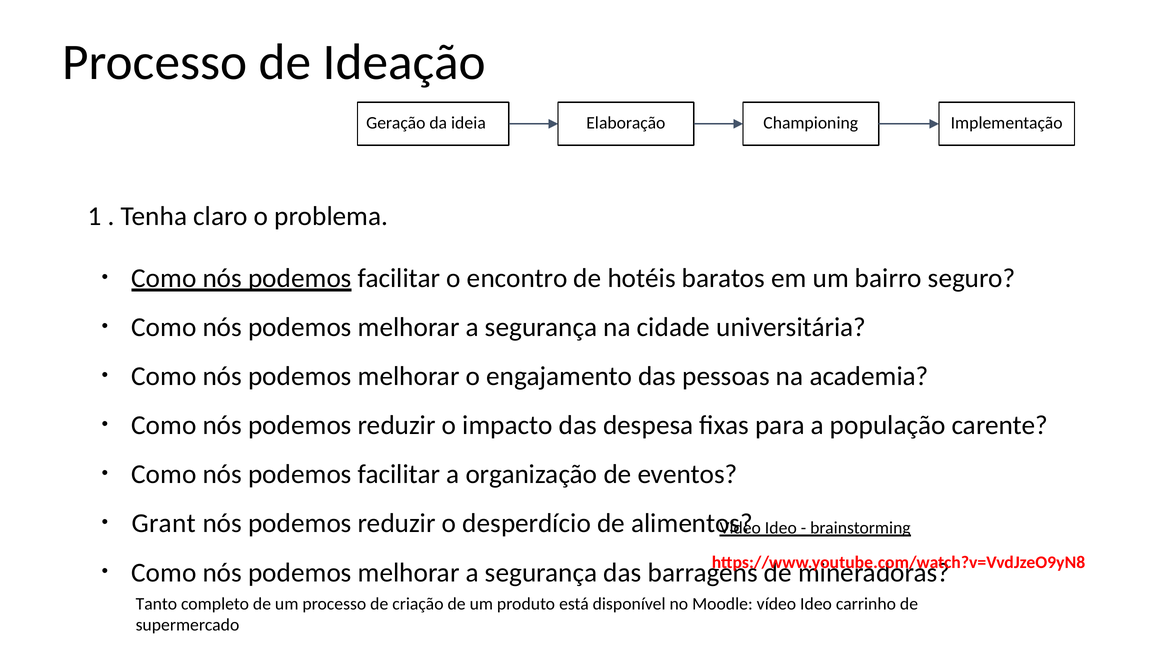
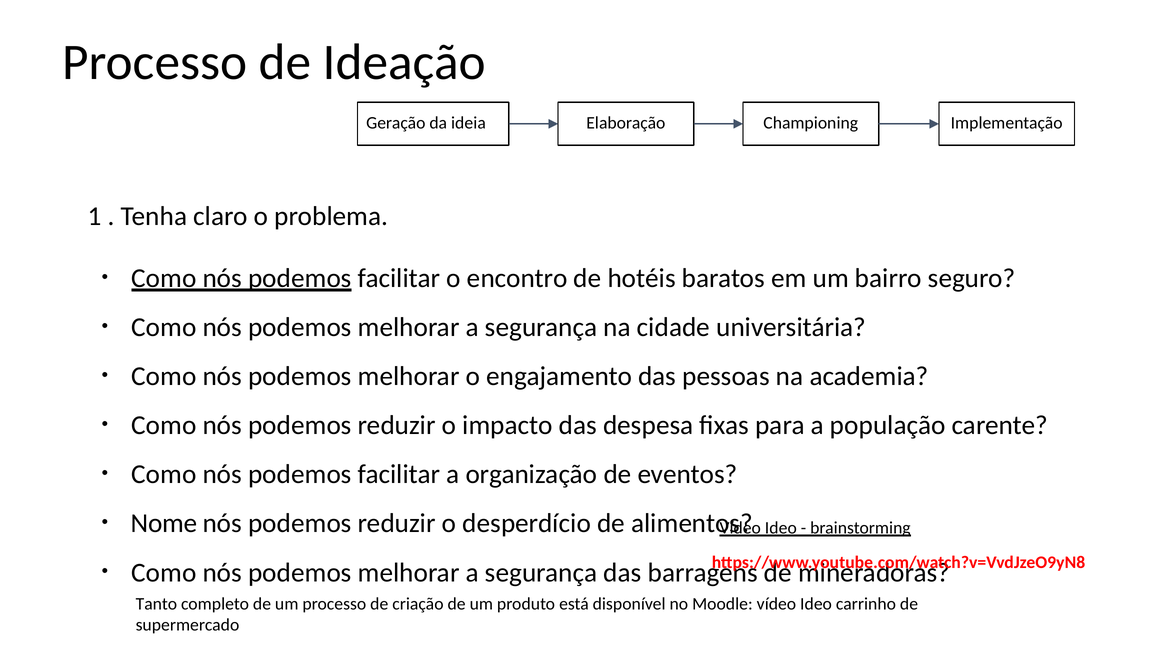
Grant: Grant -> Nome
